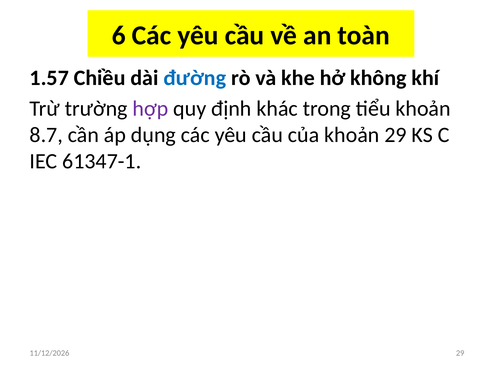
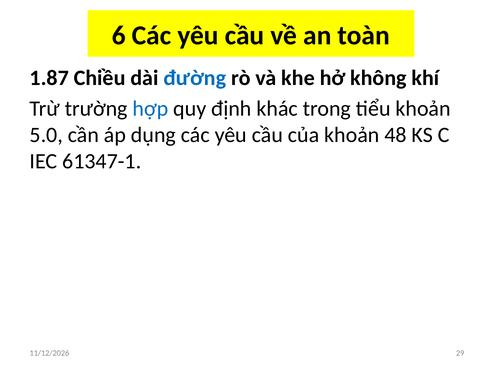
1.57: 1.57 -> 1.87
hợp colour: purple -> blue
8.7: 8.7 -> 5.0
khoản 29: 29 -> 48
